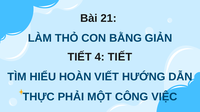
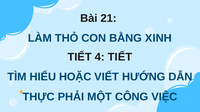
GIẢN: GIẢN -> XINH
HOÀN: HOÀN -> HOẶC
